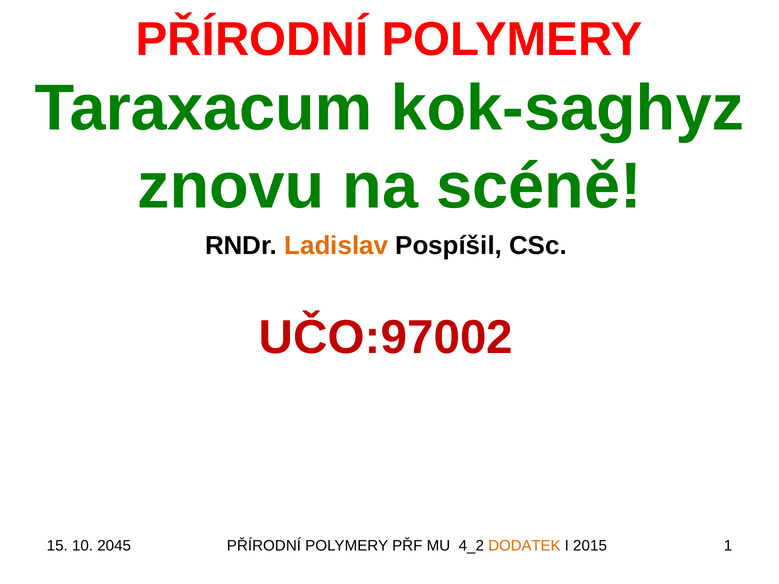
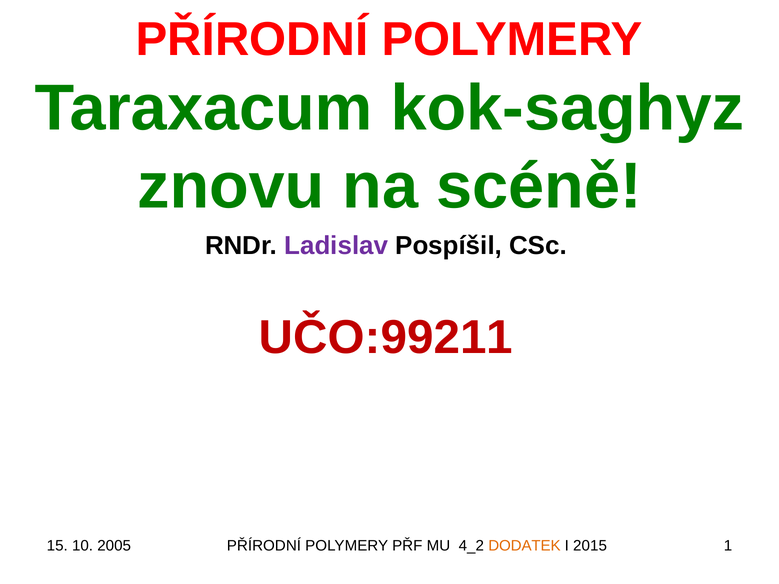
Ladislav colour: orange -> purple
UČO:97002: UČO:97002 -> UČO:99211
2045: 2045 -> 2005
